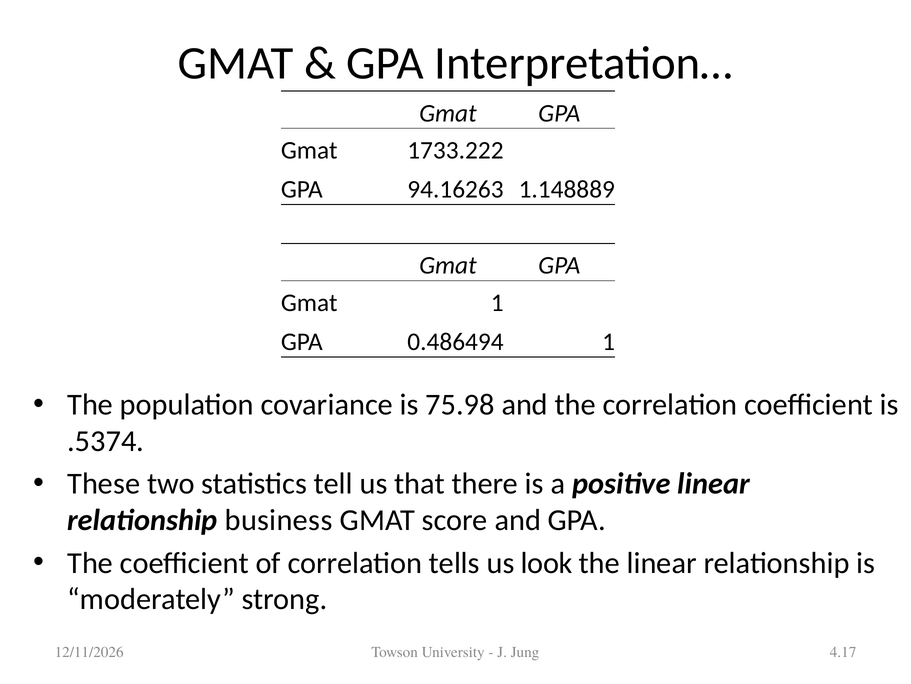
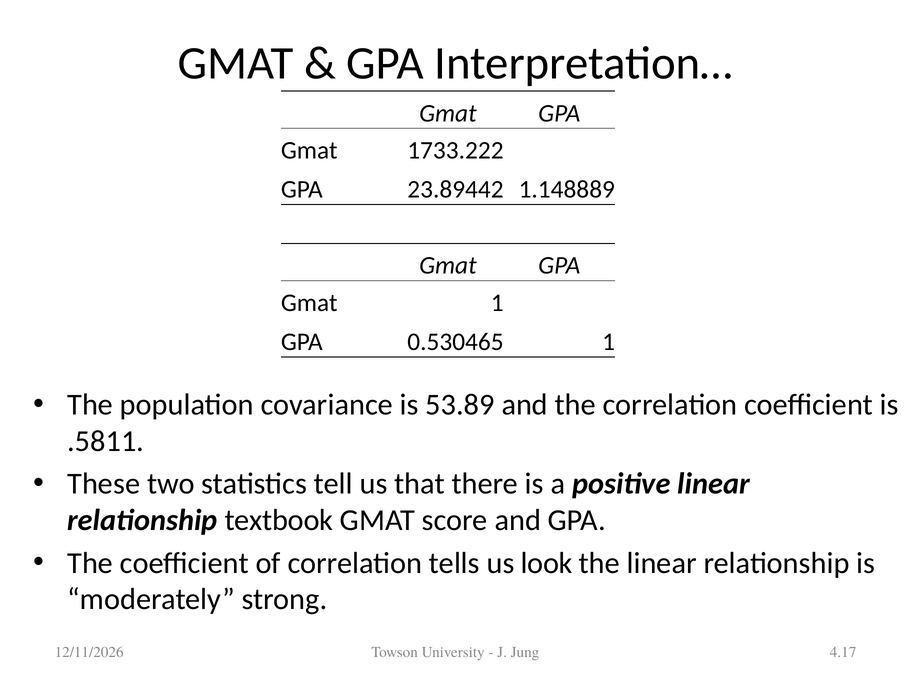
94.16263: 94.16263 -> 23.89442
0.486494: 0.486494 -> 0.530465
75.98: 75.98 -> 53.89
.5374: .5374 -> .5811
business: business -> textbook
